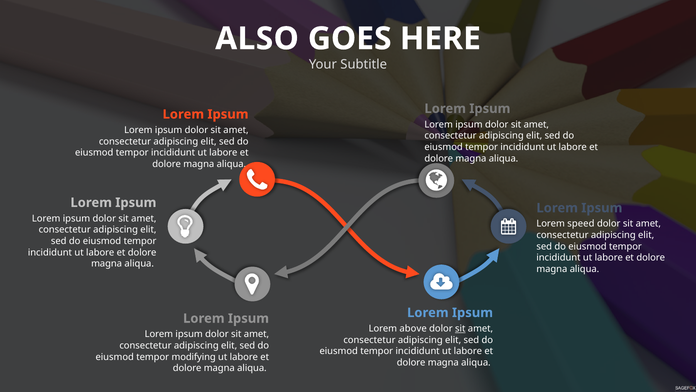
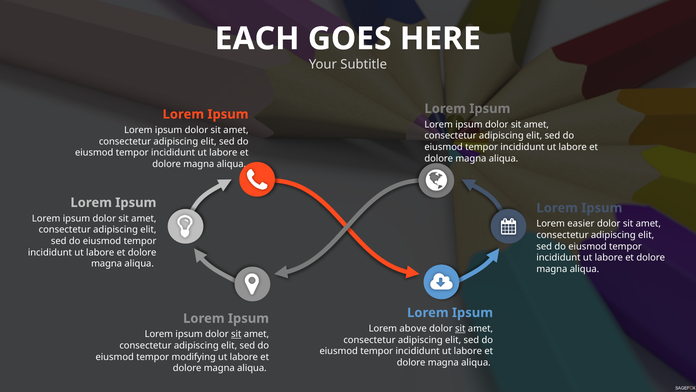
ALSO: ALSO -> EACH
speed: speed -> easier
sit at (236, 334) underline: none -> present
